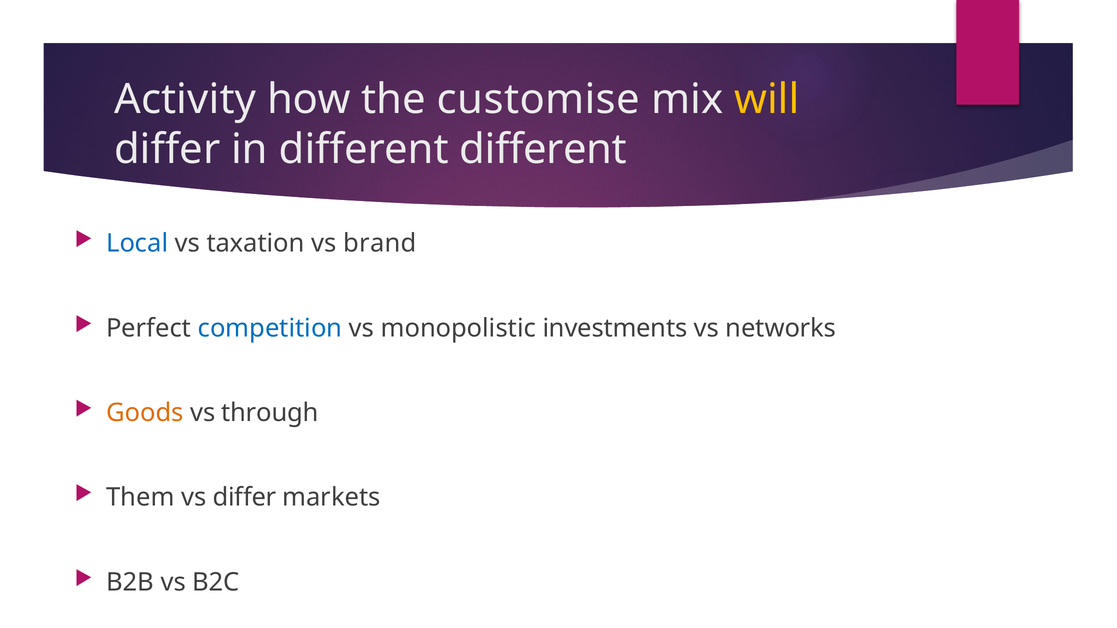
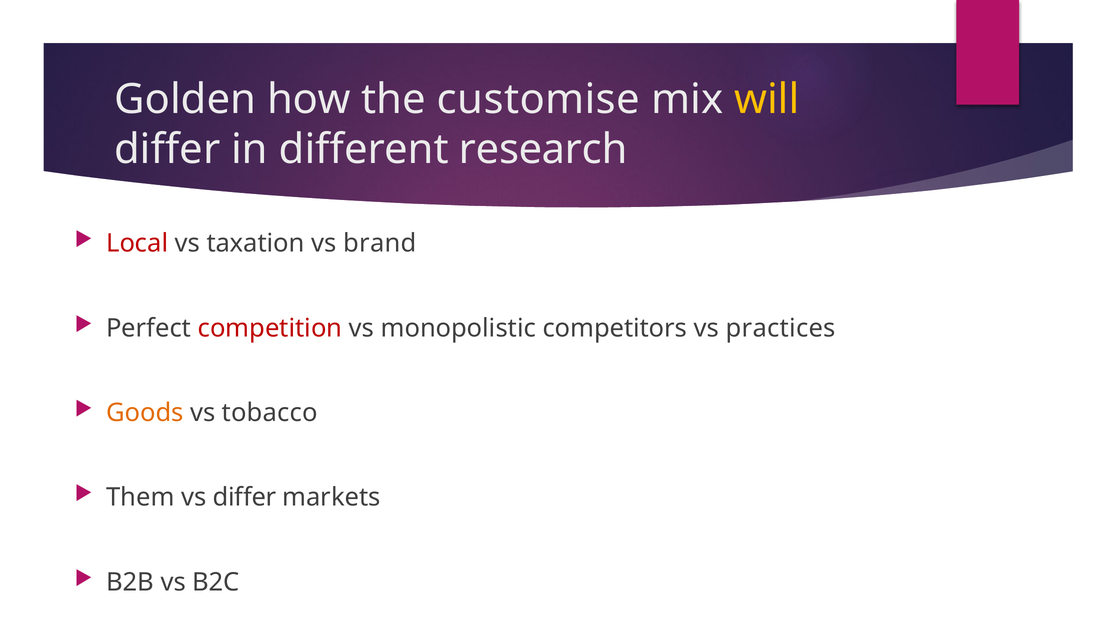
Activity: Activity -> Golden
different different: different -> research
Local colour: blue -> red
competition colour: blue -> red
investments: investments -> competitors
networks: networks -> practices
through: through -> tobacco
